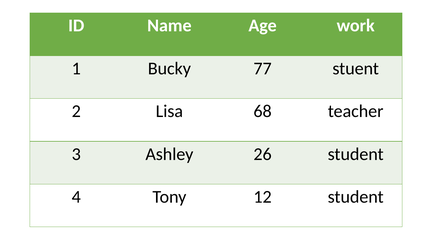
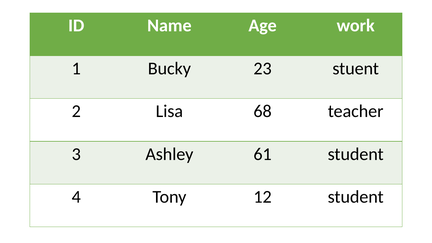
77: 77 -> 23
26: 26 -> 61
